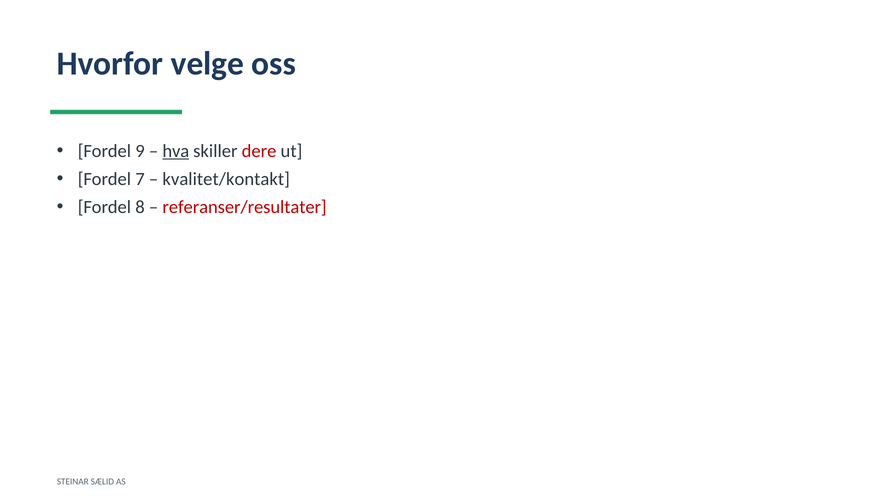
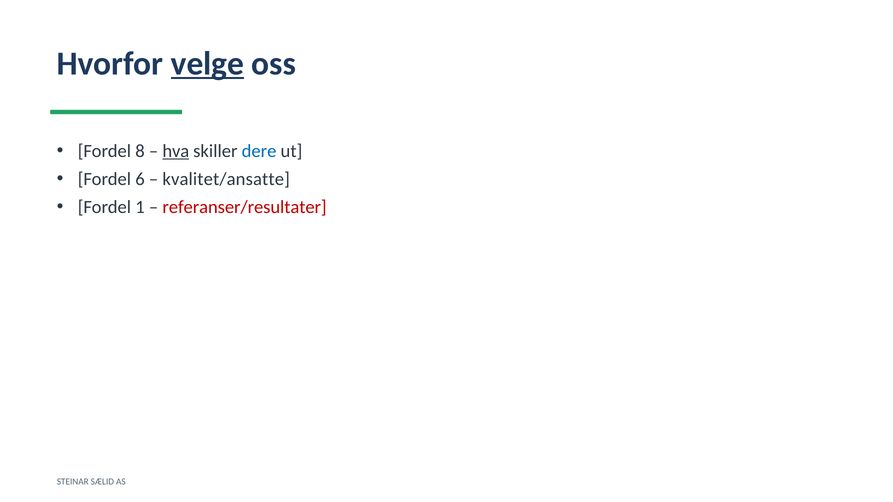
velge underline: none -> present
9: 9 -> 8
dere colour: red -> blue
7: 7 -> 6
kvalitet/kontakt: kvalitet/kontakt -> kvalitet/ansatte
8: 8 -> 1
